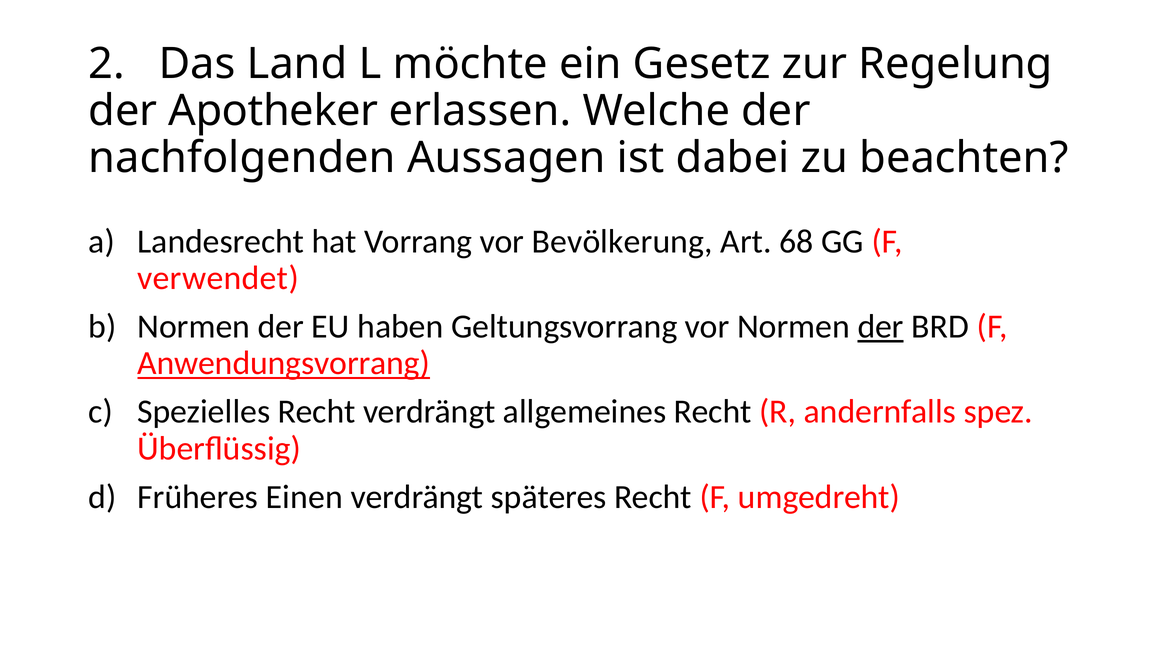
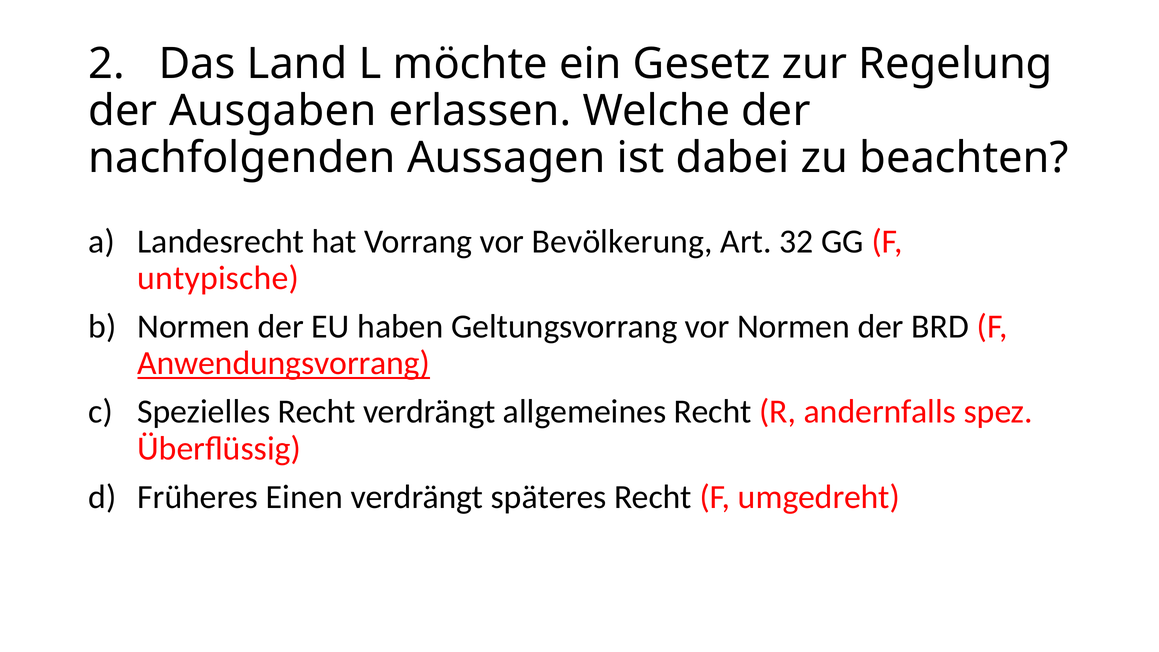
Apotheker: Apotheker -> Ausgaben
68: 68 -> 32
verwendet: verwendet -> untypische
der at (881, 327) underline: present -> none
